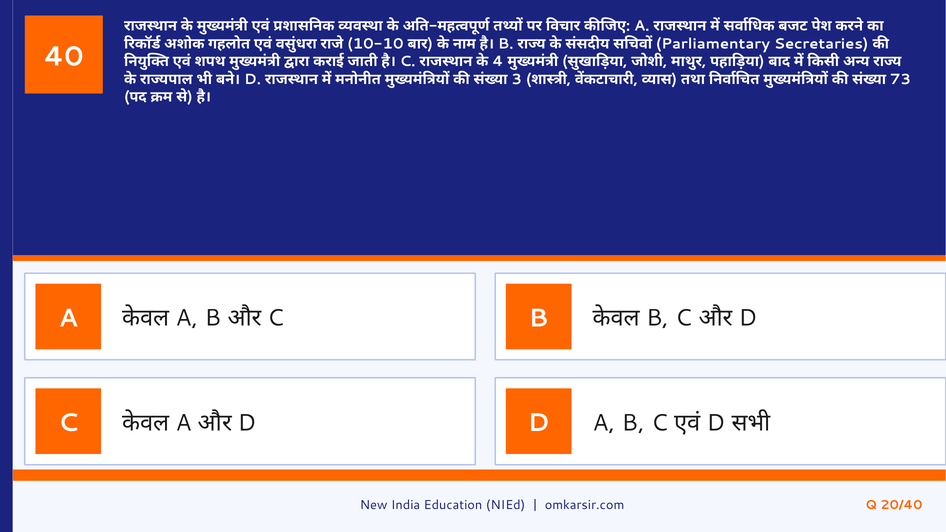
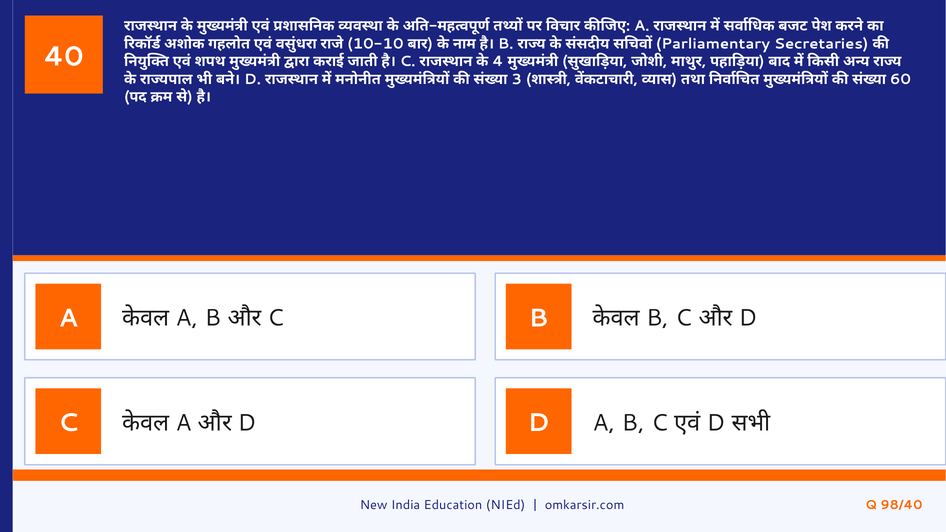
73: 73 -> 60
20/40: 20/40 -> 98/40
